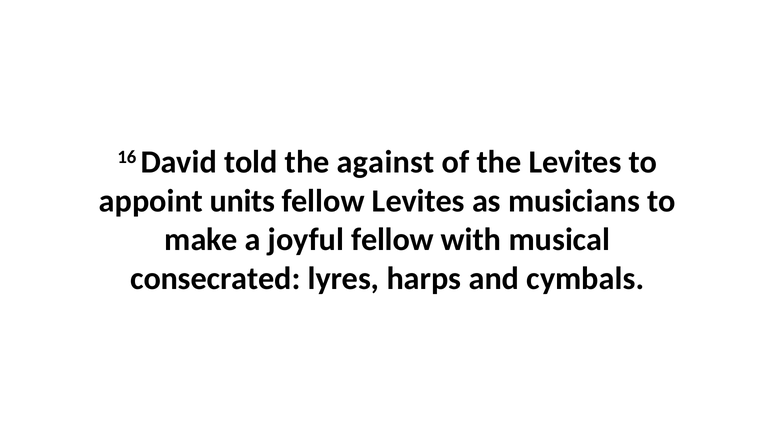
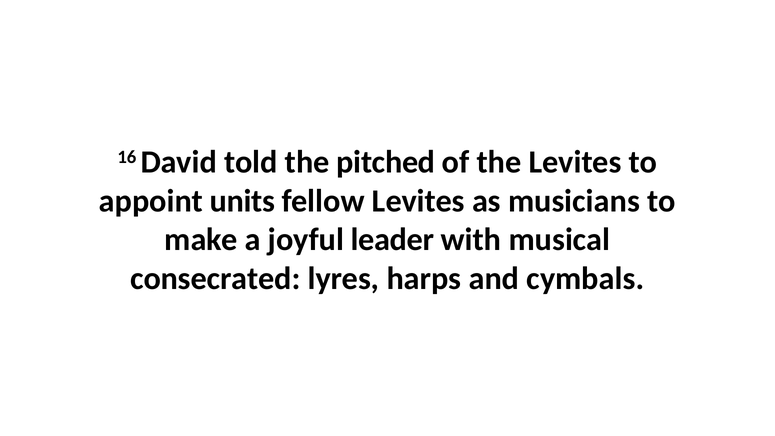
against: against -> pitched
joyful fellow: fellow -> leader
